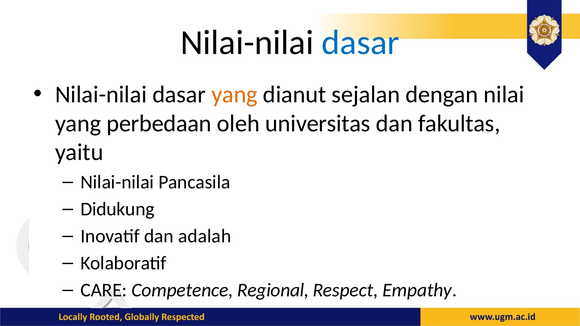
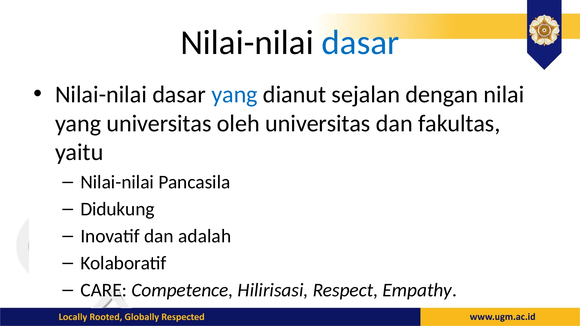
yang at (235, 94) colour: orange -> blue
yang perbedaan: perbedaan -> universitas
Regional: Regional -> Hilirisasi
